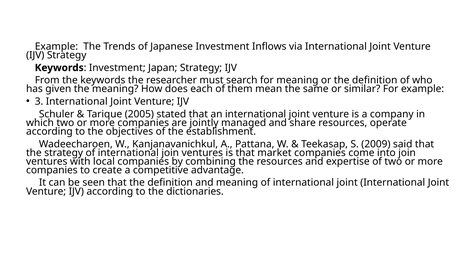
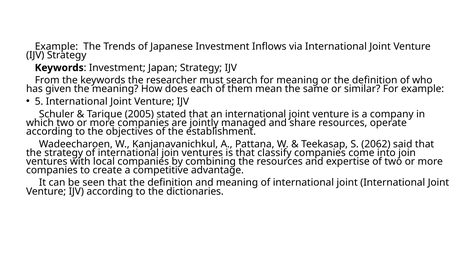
3: 3 -> 5
2009: 2009 -> 2062
market: market -> classify
